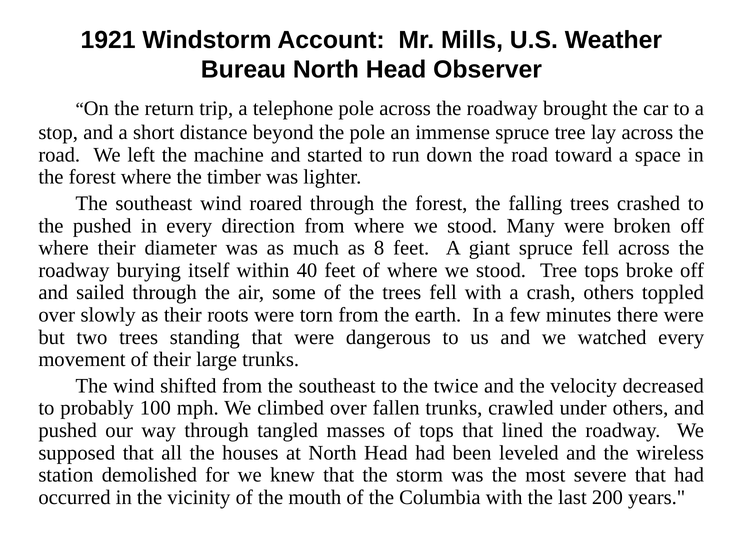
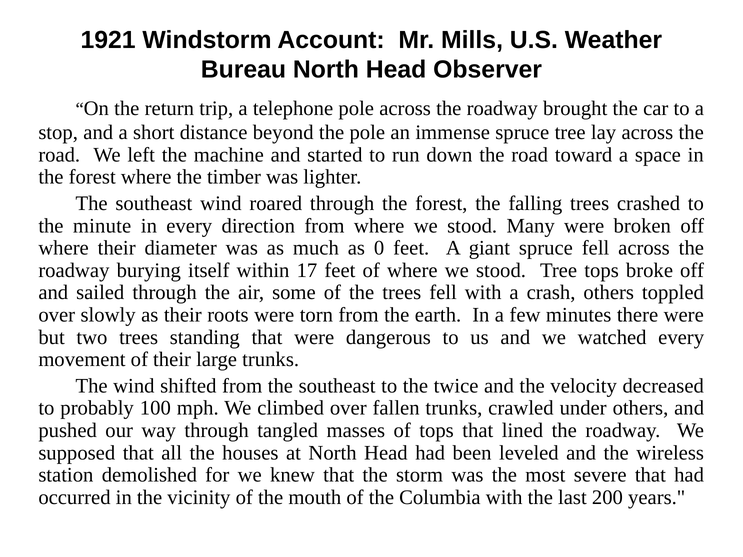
the pushed: pushed -> minute
8: 8 -> 0
40: 40 -> 17
